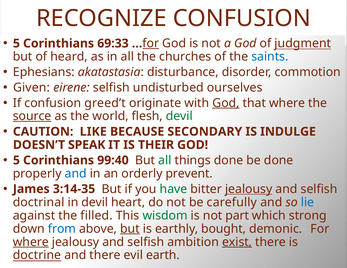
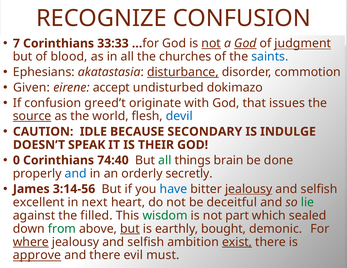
5 at (16, 43): 5 -> 7
69:33: 69:33 -> 33:33
for at (151, 43) underline: present -> none
not at (211, 43) underline: none -> present
God at (245, 43) underline: none -> present
heard: heard -> blood
disturbance underline: none -> present
eirene selfish: selfish -> accept
ourselves: ourselves -> dokimazo
God at (226, 103) underline: present -> none
that where: where -> issues
devil at (179, 116) colour: green -> blue
LIKE: LIKE -> IDLE
5 at (16, 160): 5 -> 0
99:40: 99:40 -> 74:40
things done: done -> brain
prevent: prevent -> secretly
3:14-35: 3:14-35 -> 3:14-56
have colour: green -> blue
doctrinal: doctrinal -> excellent
in devil: devil -> next
carefully: carefully -> deceitful
lie colour: blue -> green
strong: strong -> sealed
from colour: blue -> green
doctrine: doctrine -> approve
earth: earth -> must
